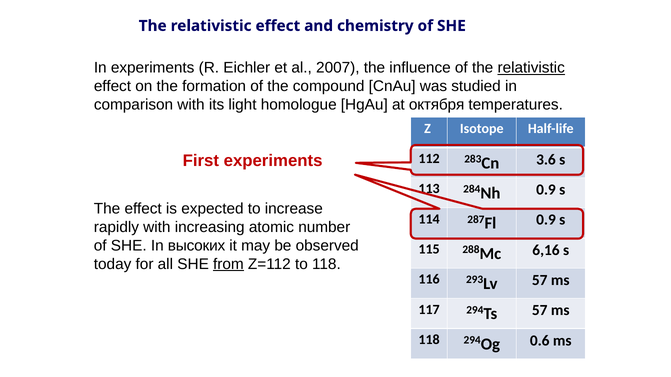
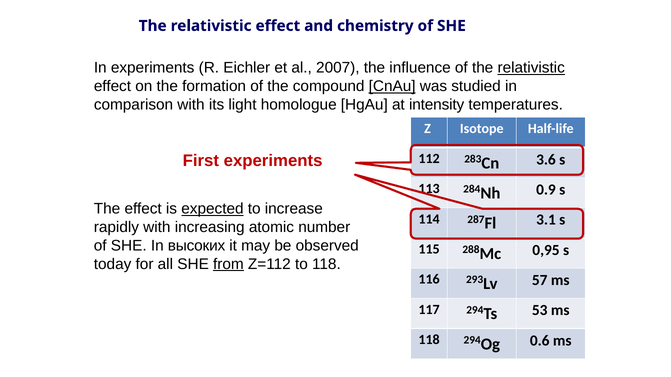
CnAu underline: none -> present
октября: октября -> intensity
expected underline: none -> present
0.9 at (546, 220): 0.9 -> 3.1
6,16: 6,16 -> 0,95
57 at (540, 311): 57 -> 53
